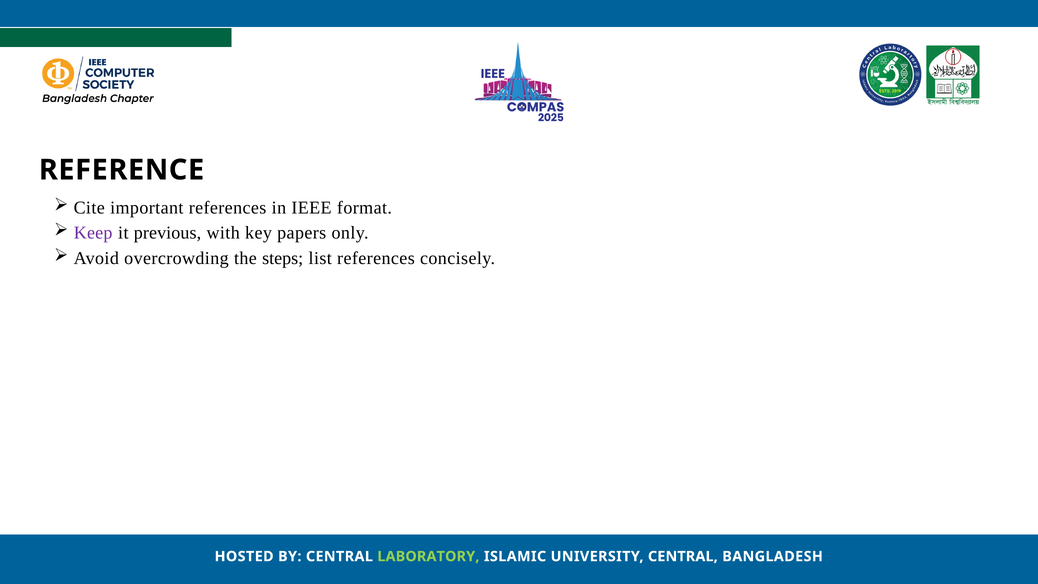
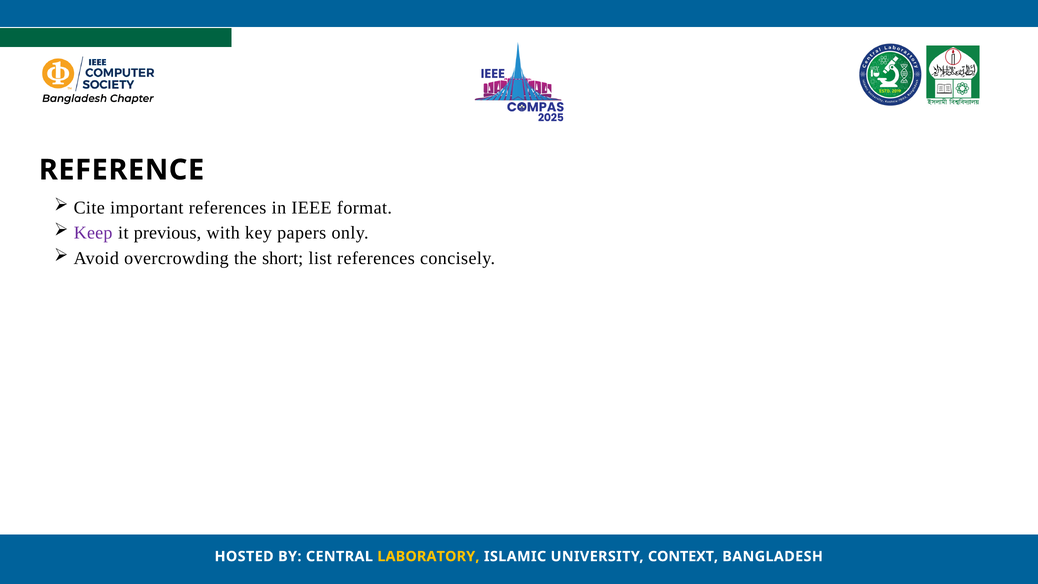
steps: steps -> short
LABORATORY colour: light green -> yellow
UNIVERSITY CENTRAL: CENTRAL -> CONTEXT
